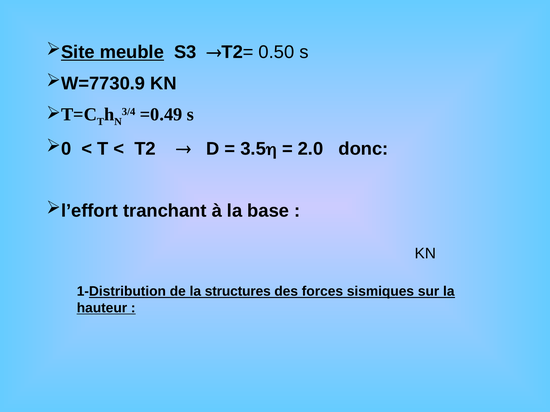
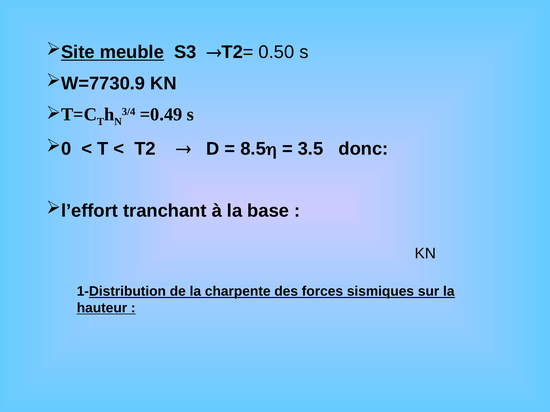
3.5: 3.5 -> 8.5
2.0: 2.0 -> 3.5
structures: structures -> charpente
